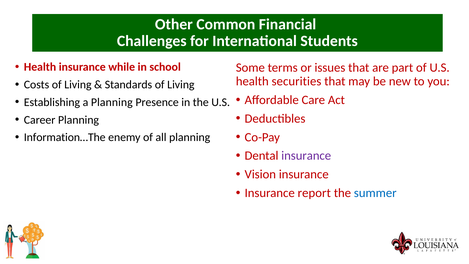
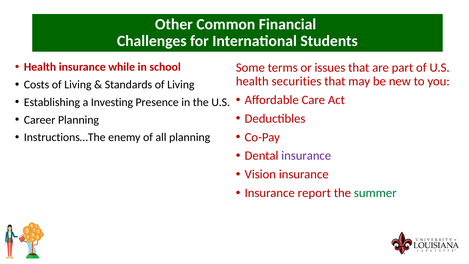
a Planning: Planning -> Investing
Information…The: Information…The -> Instructions…The
summer colour: blue -> green
